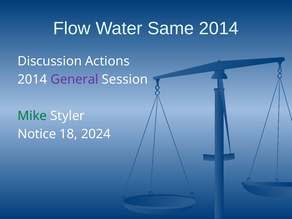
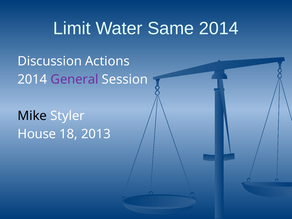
Flow: Flow -> Limit
Mike colour: green -> black
Notice: Notice -> House
2024: 2024 -> 2013
